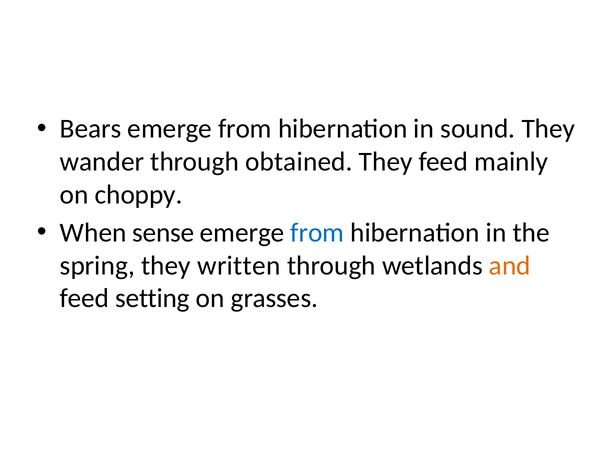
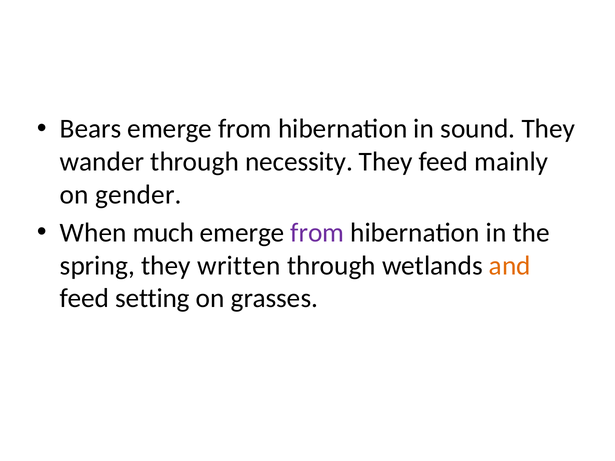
obtained: obtained -> necessity
choppy: choppy -> gender
sense: sense -> much
from at (317, 233) colour: blue -> purple
